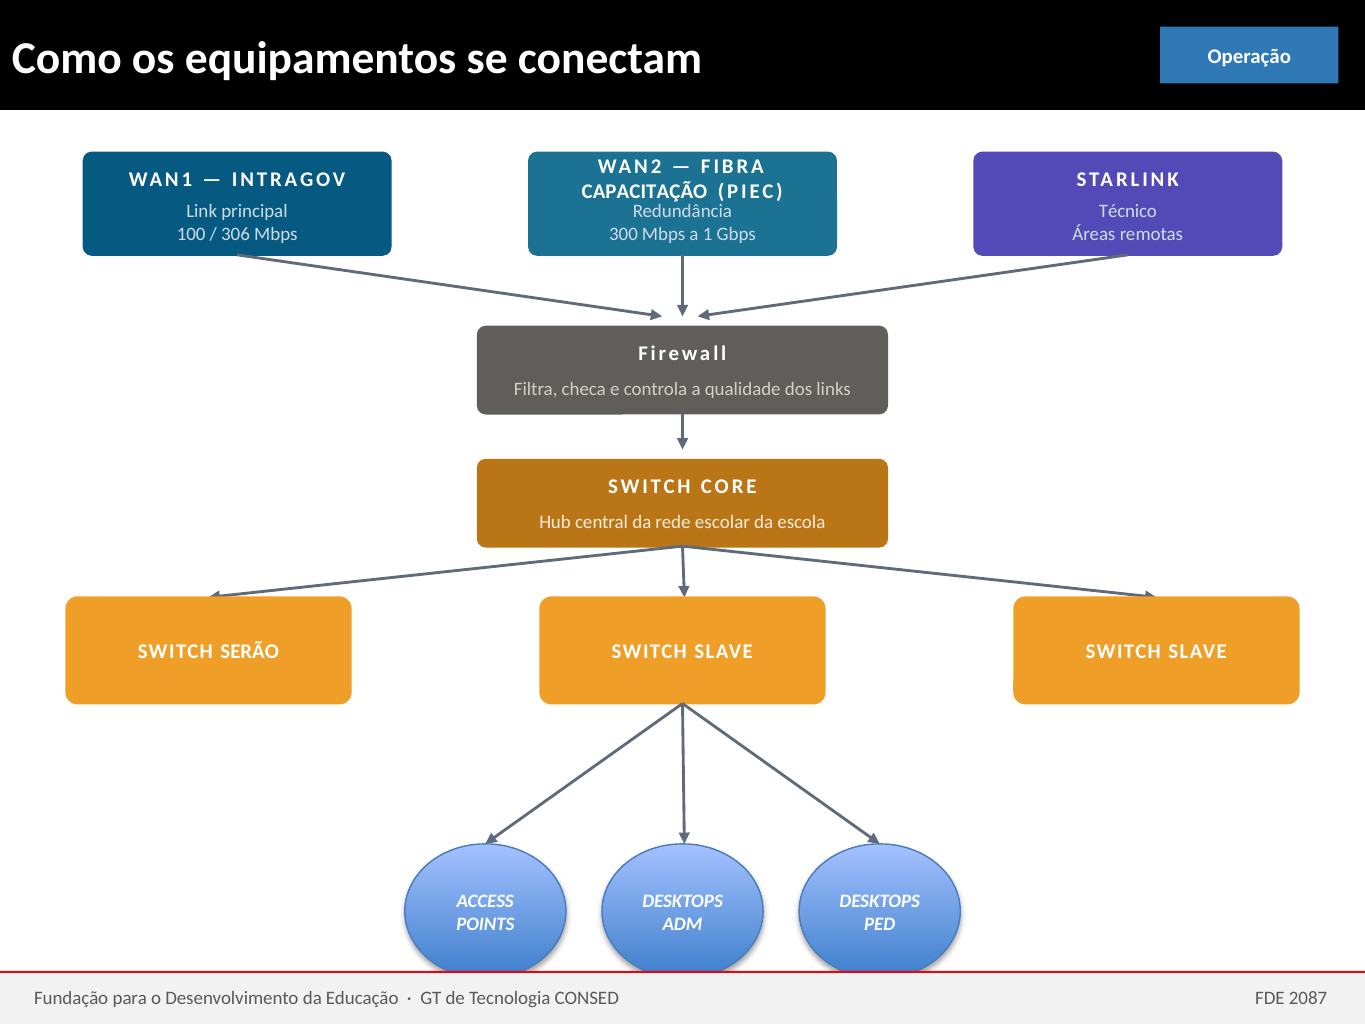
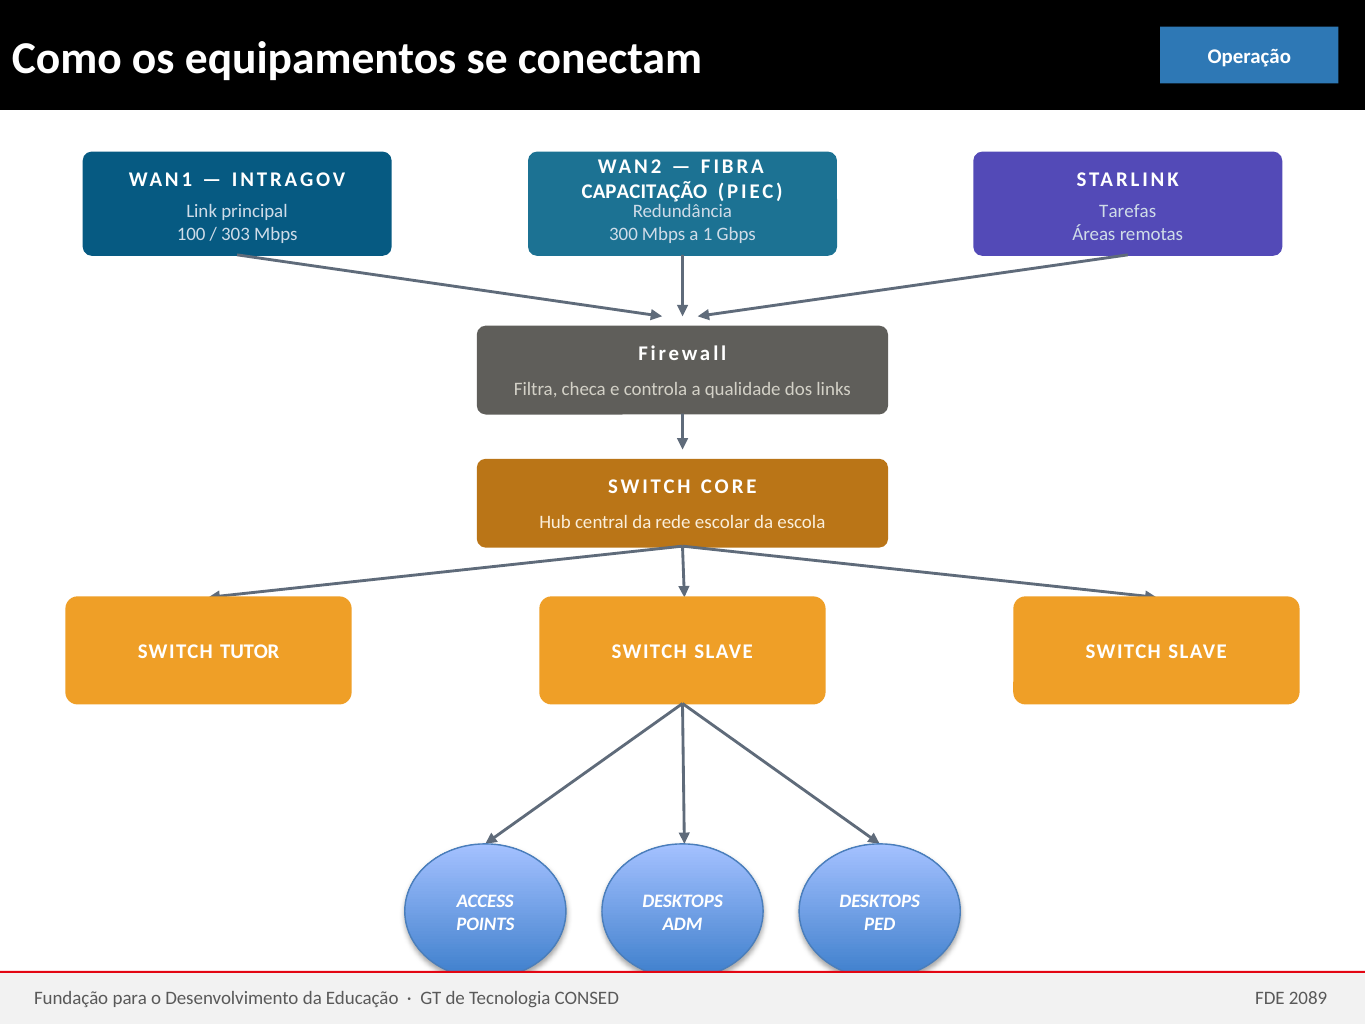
Técnico: Técnico -> Tarefas
306: 306 -> 303
SERÃO: SERÃO -> TUTOR
2087: 2087 -> 2089
